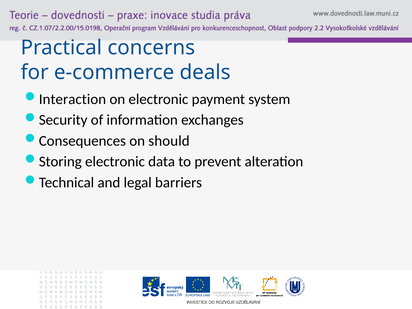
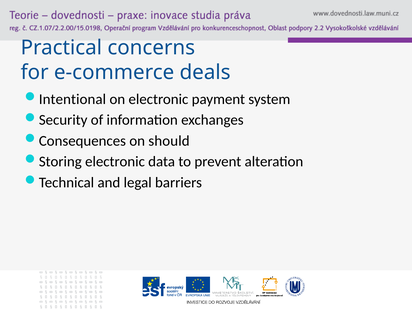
Interaction: Interaction -> Intentional
